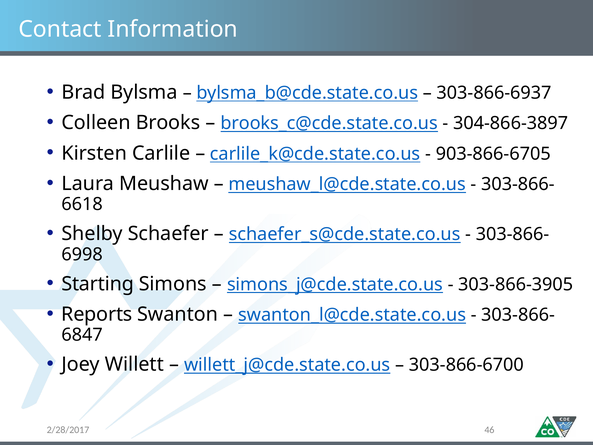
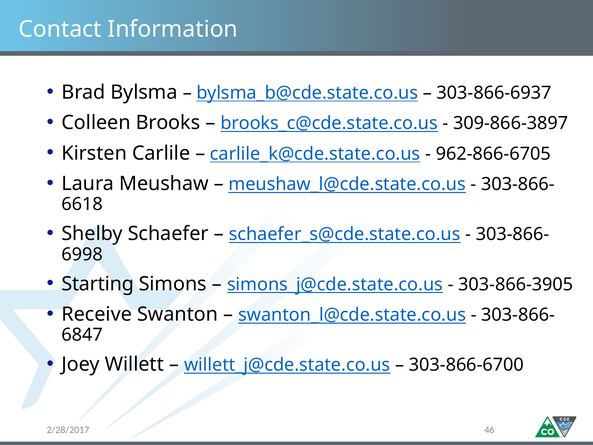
304-866-3897: 304-866-3897 -> 309-866-3897
903-866-6705: 903-866-6705 -> 962-866-6705
Reports: Reports -> Receive
